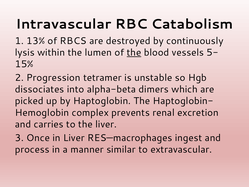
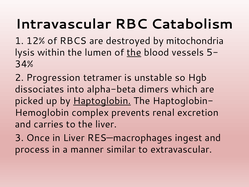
13%: 13% -> 12%
continuously: continuously -> mitochondria
15%: 15% -> 34%
Haptoglobin underline: none -> present
